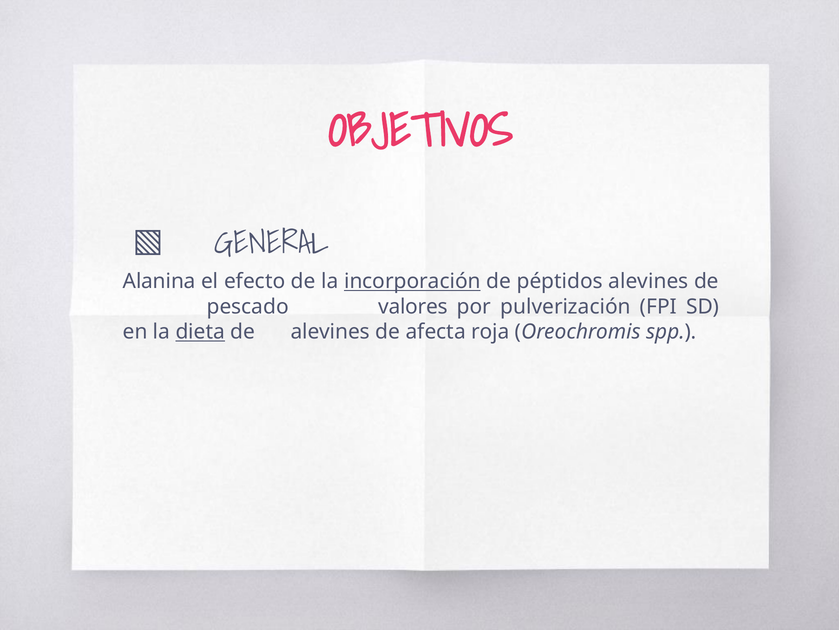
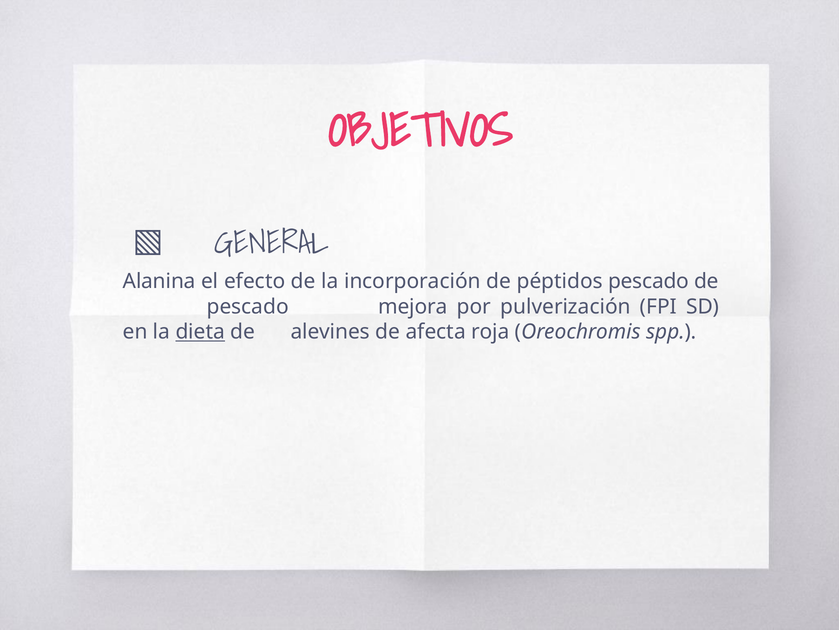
incorporación underline: present -> none
péptidos alevines: alevines -> pescado
valores: valores -> mejora
